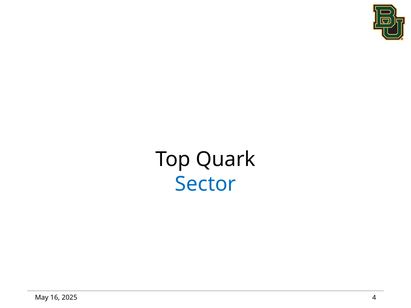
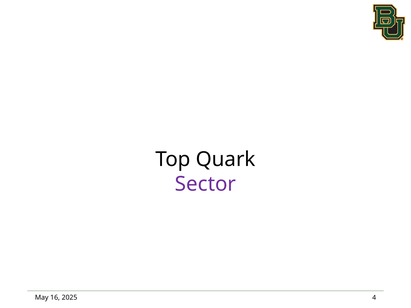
Sector colour: blue -> purple
